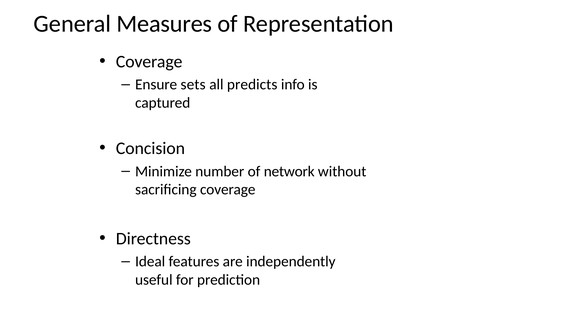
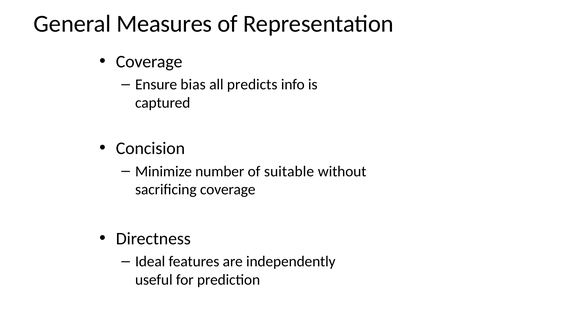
sets: sets -> bias
network: network -> suitable
